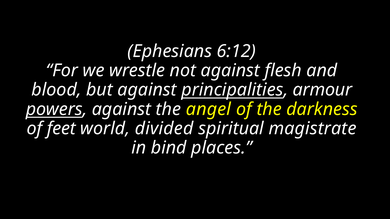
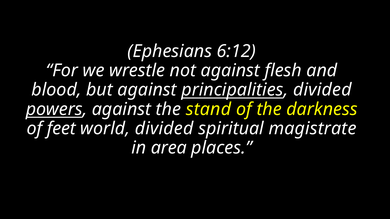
principalities armour: armour -> divided
angel: angel -> stand
bind: bind -> area
